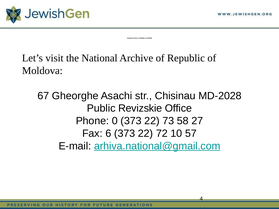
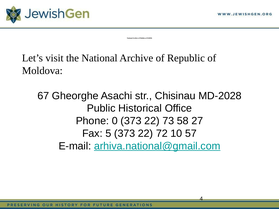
Revizskie: Revizskie -> Historical
6: 6 -> 5
